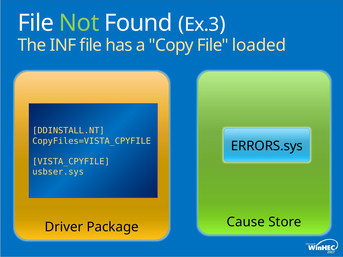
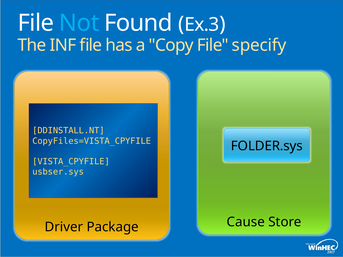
Not colour: light green -> light blue
loaded: loaded -> specify
ERRORS.sys: ERRORS.sys -> FOLDER.sys
